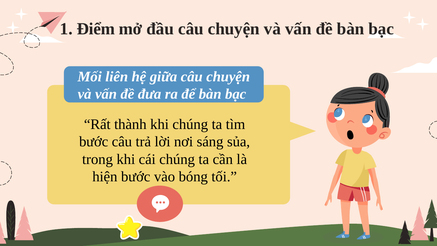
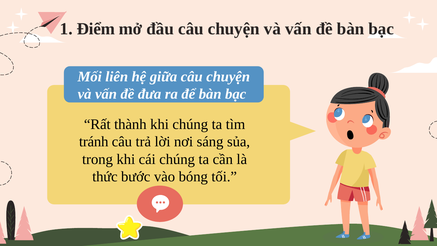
bước at (94, 142): bước -> tránh
hiện: hiện -> thức
